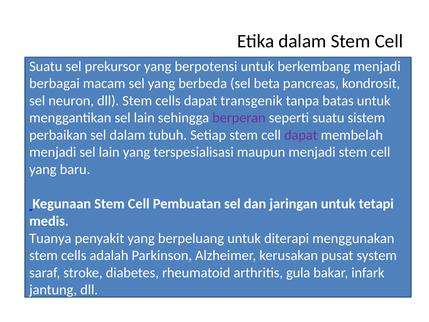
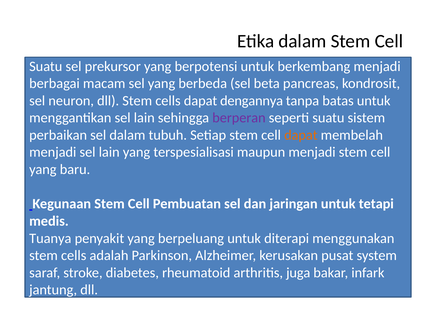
transgenik: transgenik -> dengannya
dapat at (301, 135) colour: purple -> orange
gula: gula -> juga
